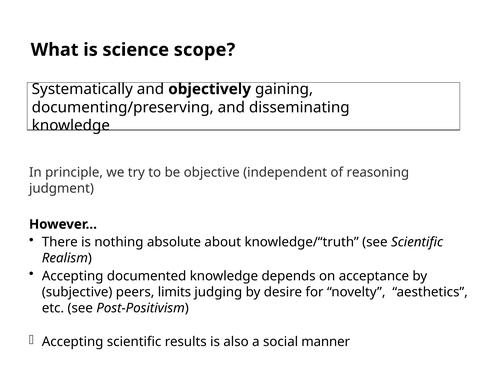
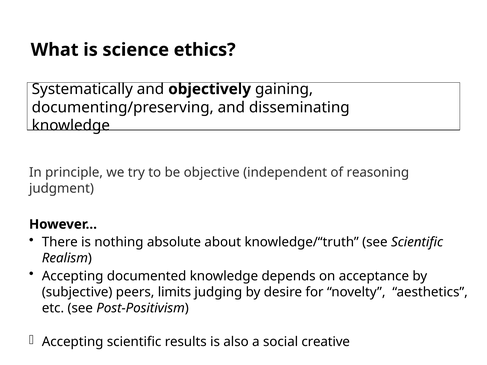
scope: scope -> ethics
manner: manner -> creative
